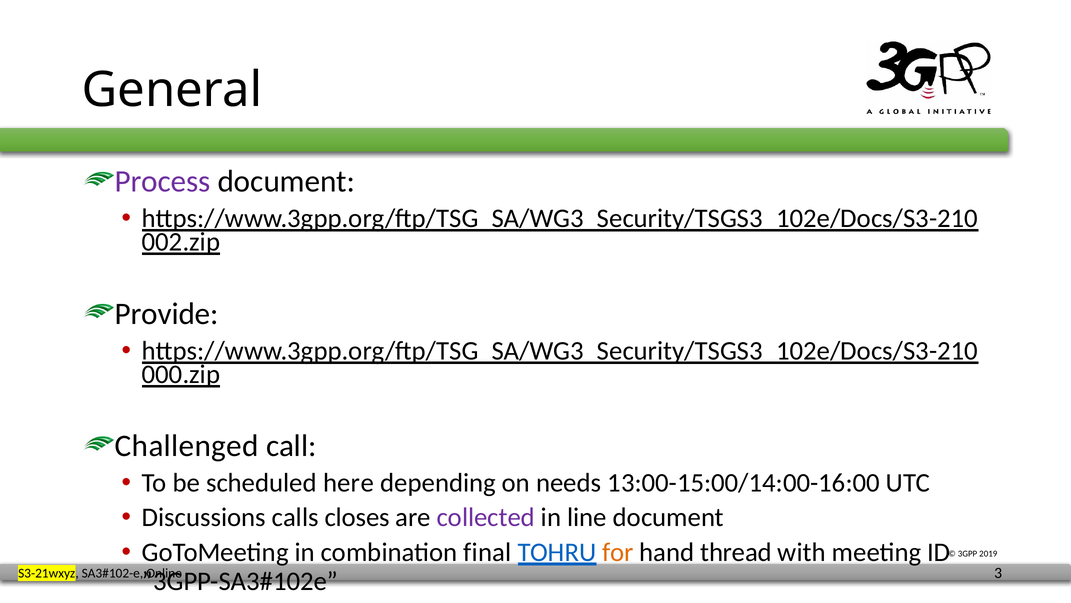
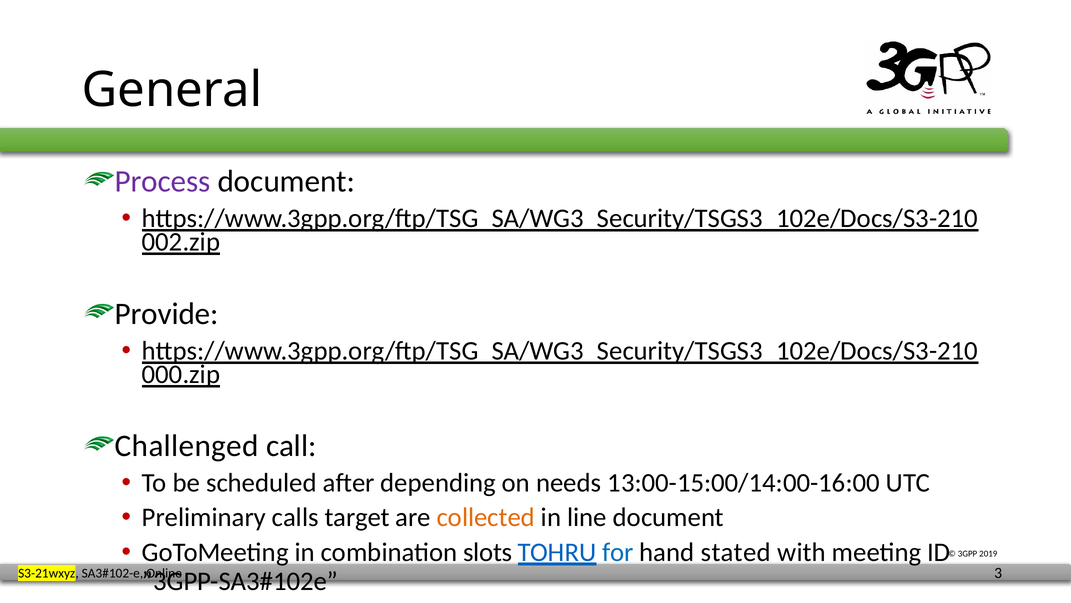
here: here -> after
Discussions: Discussions -> Preliminary
closes: closes -> target
collected colour: purple -> orange
final: final -> slots
for colour: orange -> blue
thread: thread -> stated
